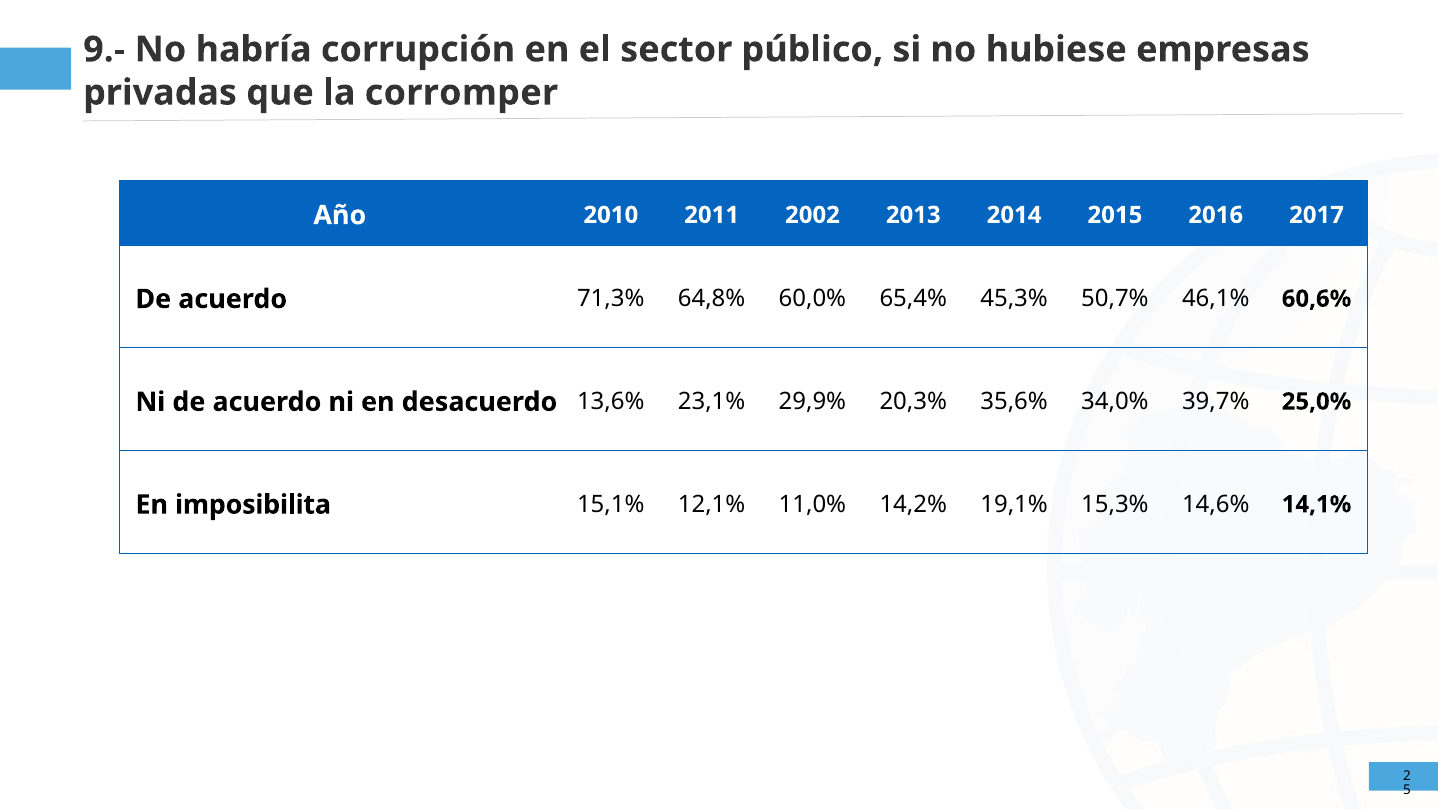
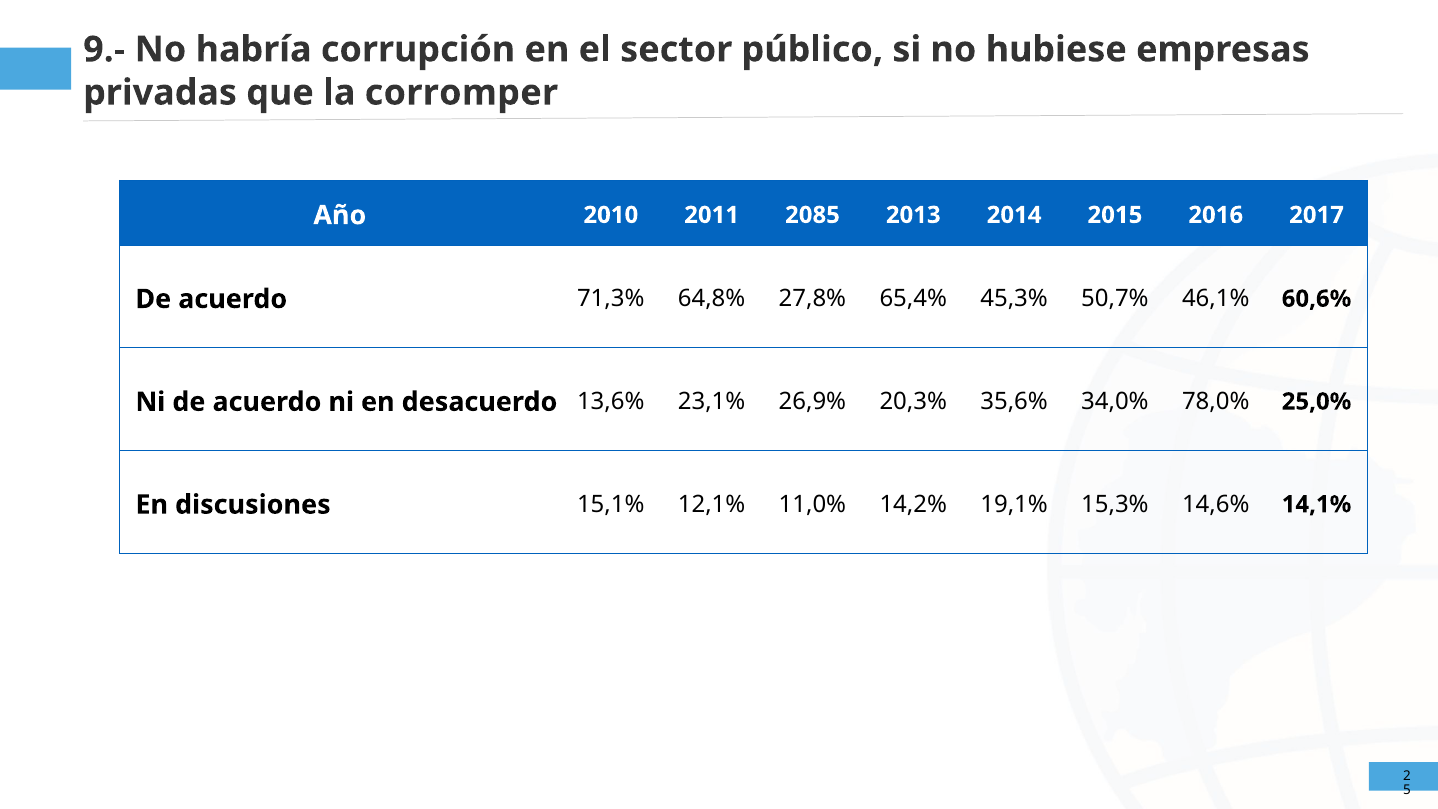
2002: 2002 -> 2085
60,0%: 60,0% -> 27,8%
29,9%: 29,9% -> 26,9%
39,7%: 39,7% -> 78,0%
imposibilita: imposibilita -> discusiones
